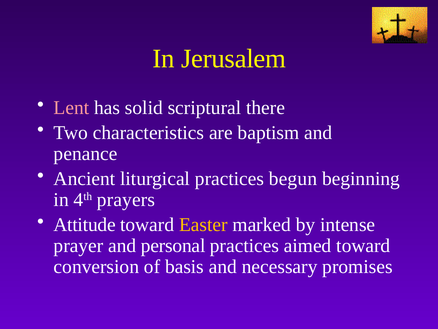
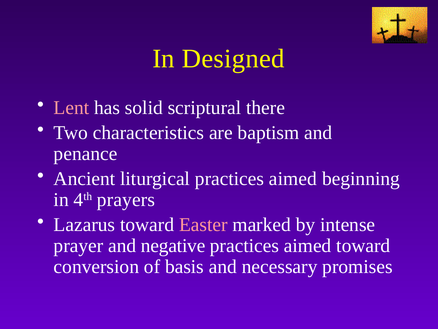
Jerusalem: Jerusalem -> Designed
liturgical practices begun: begun -> aimed
Attitude: Attitude -> Lazarus
Easter colour: yellow -> pink
personal: personal -> negative
